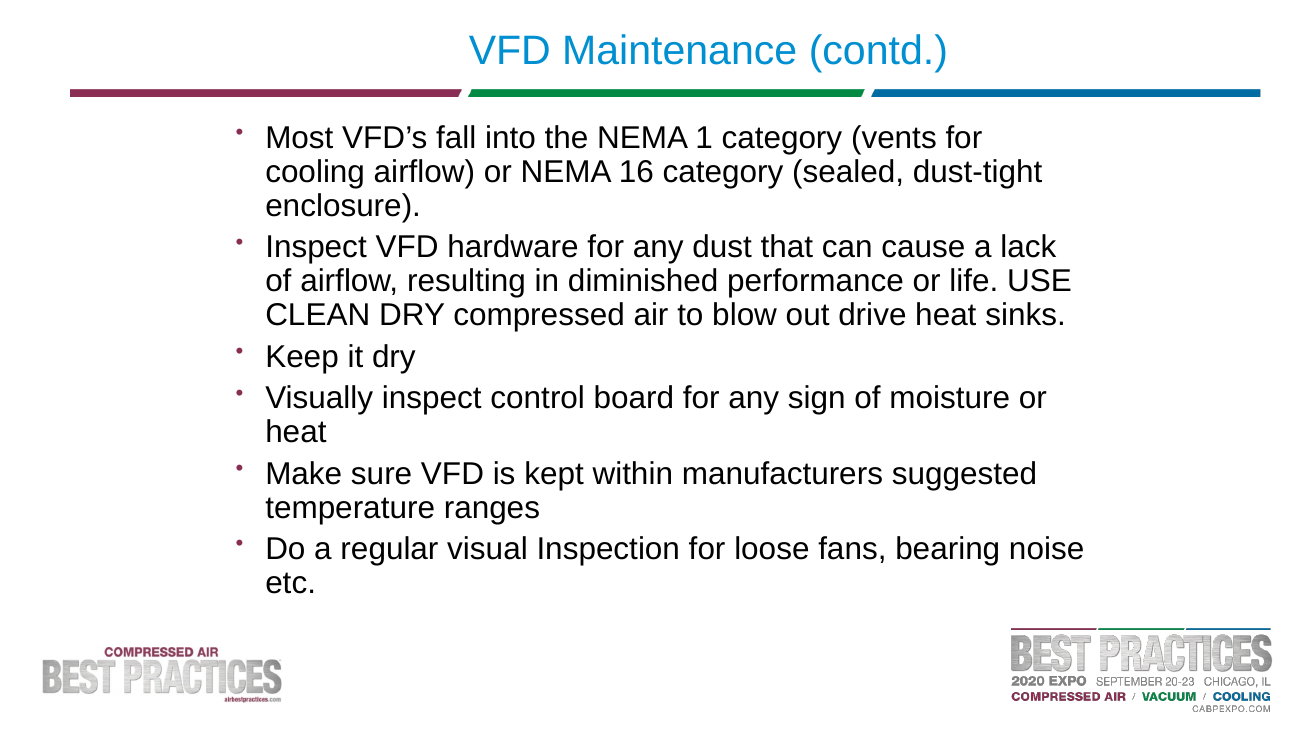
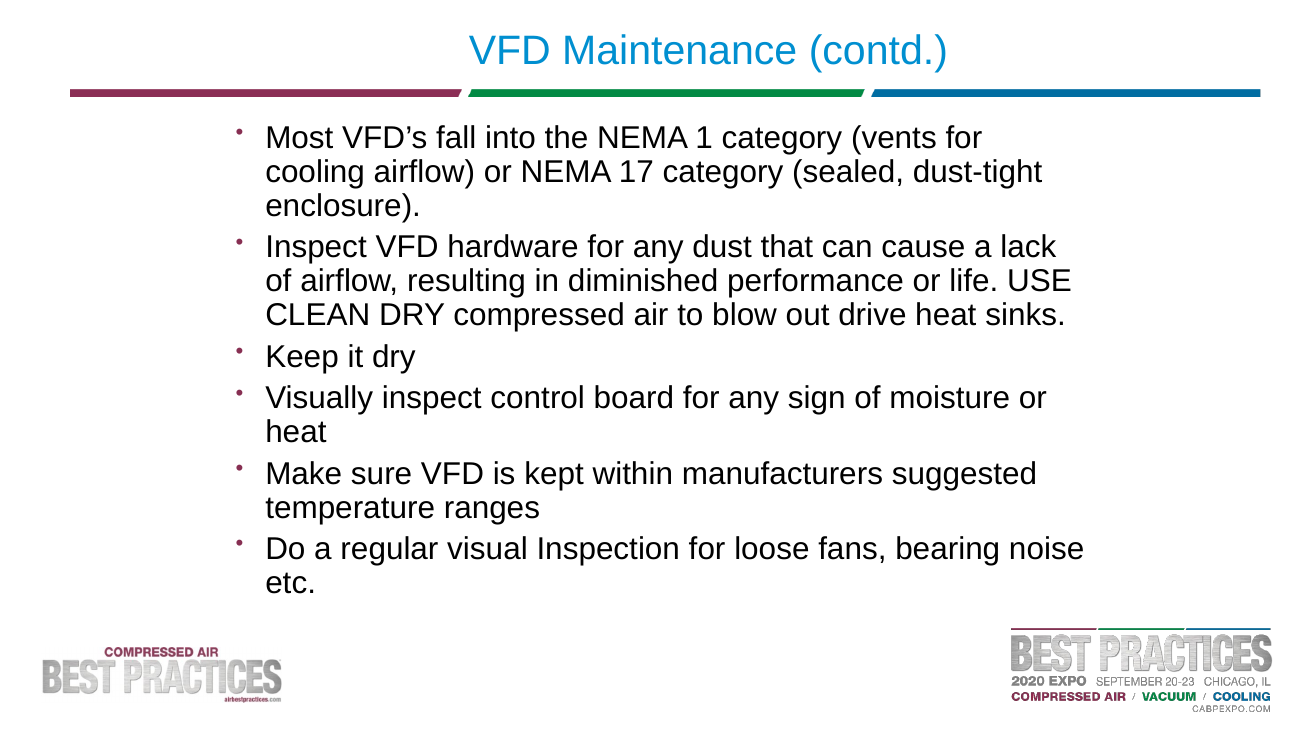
16: 16 -> 17
